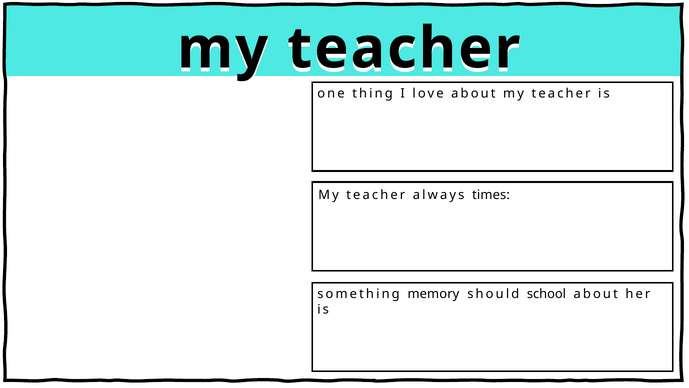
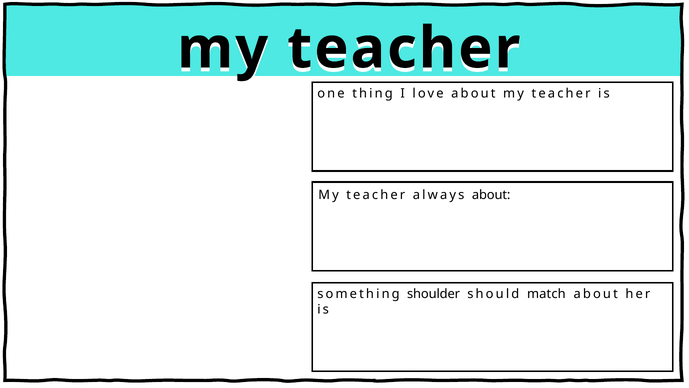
always times: times -> about
memory: memory -> shoulder
school: school -> match
